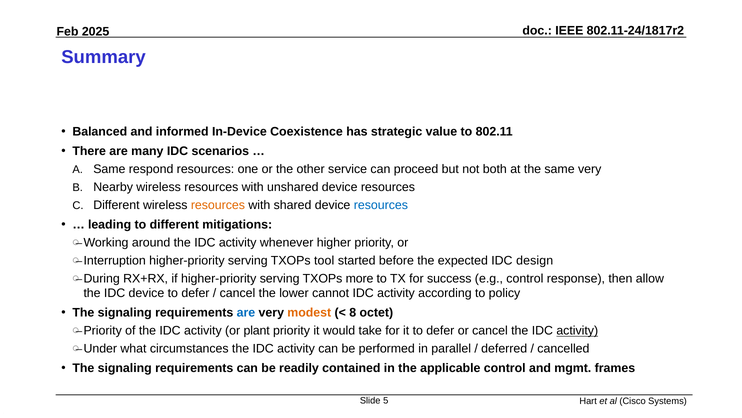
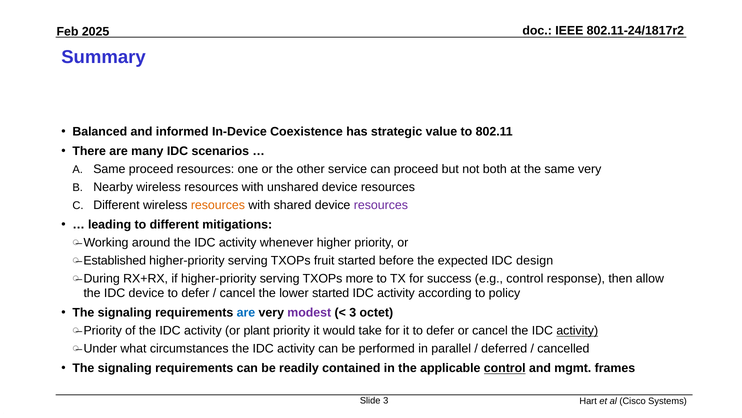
Same respond: respond -> proceed
resources at (381, 205) colour: blue -> purple
Interruption: Interruption -> Established
tool: tool -> fruit
lower cannot: cannot -> started
modest colour: orange -> purple
8 at (353, 312): 8 -> 3
control at (505, 368) underline: none -> present
Slide 5: 5 -> 3
